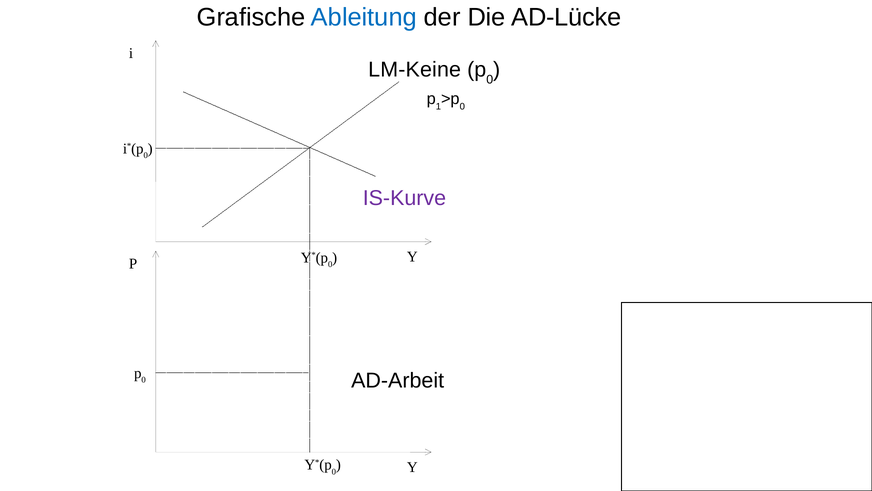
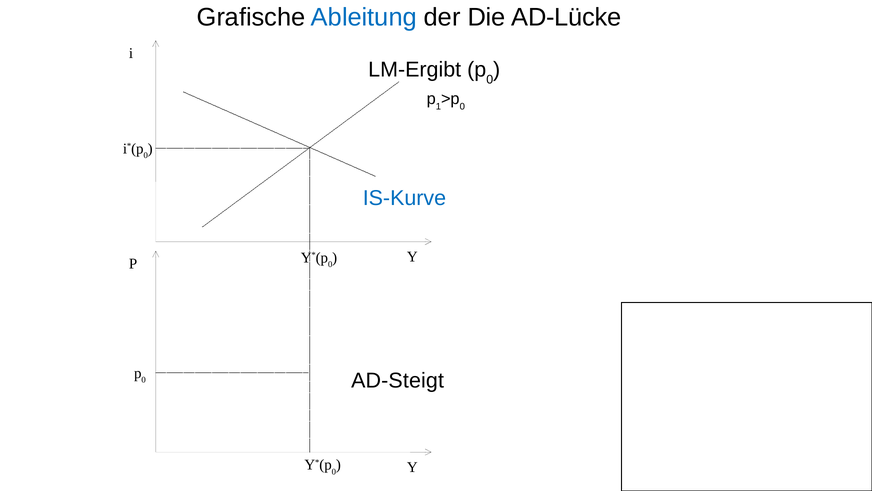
LM-Keine: LM-Keine -> LM-Ergibt
IS-Kurve colour: purple -> blue
AD-Arbeit: AD-Arbeit -> AD-Steigt
